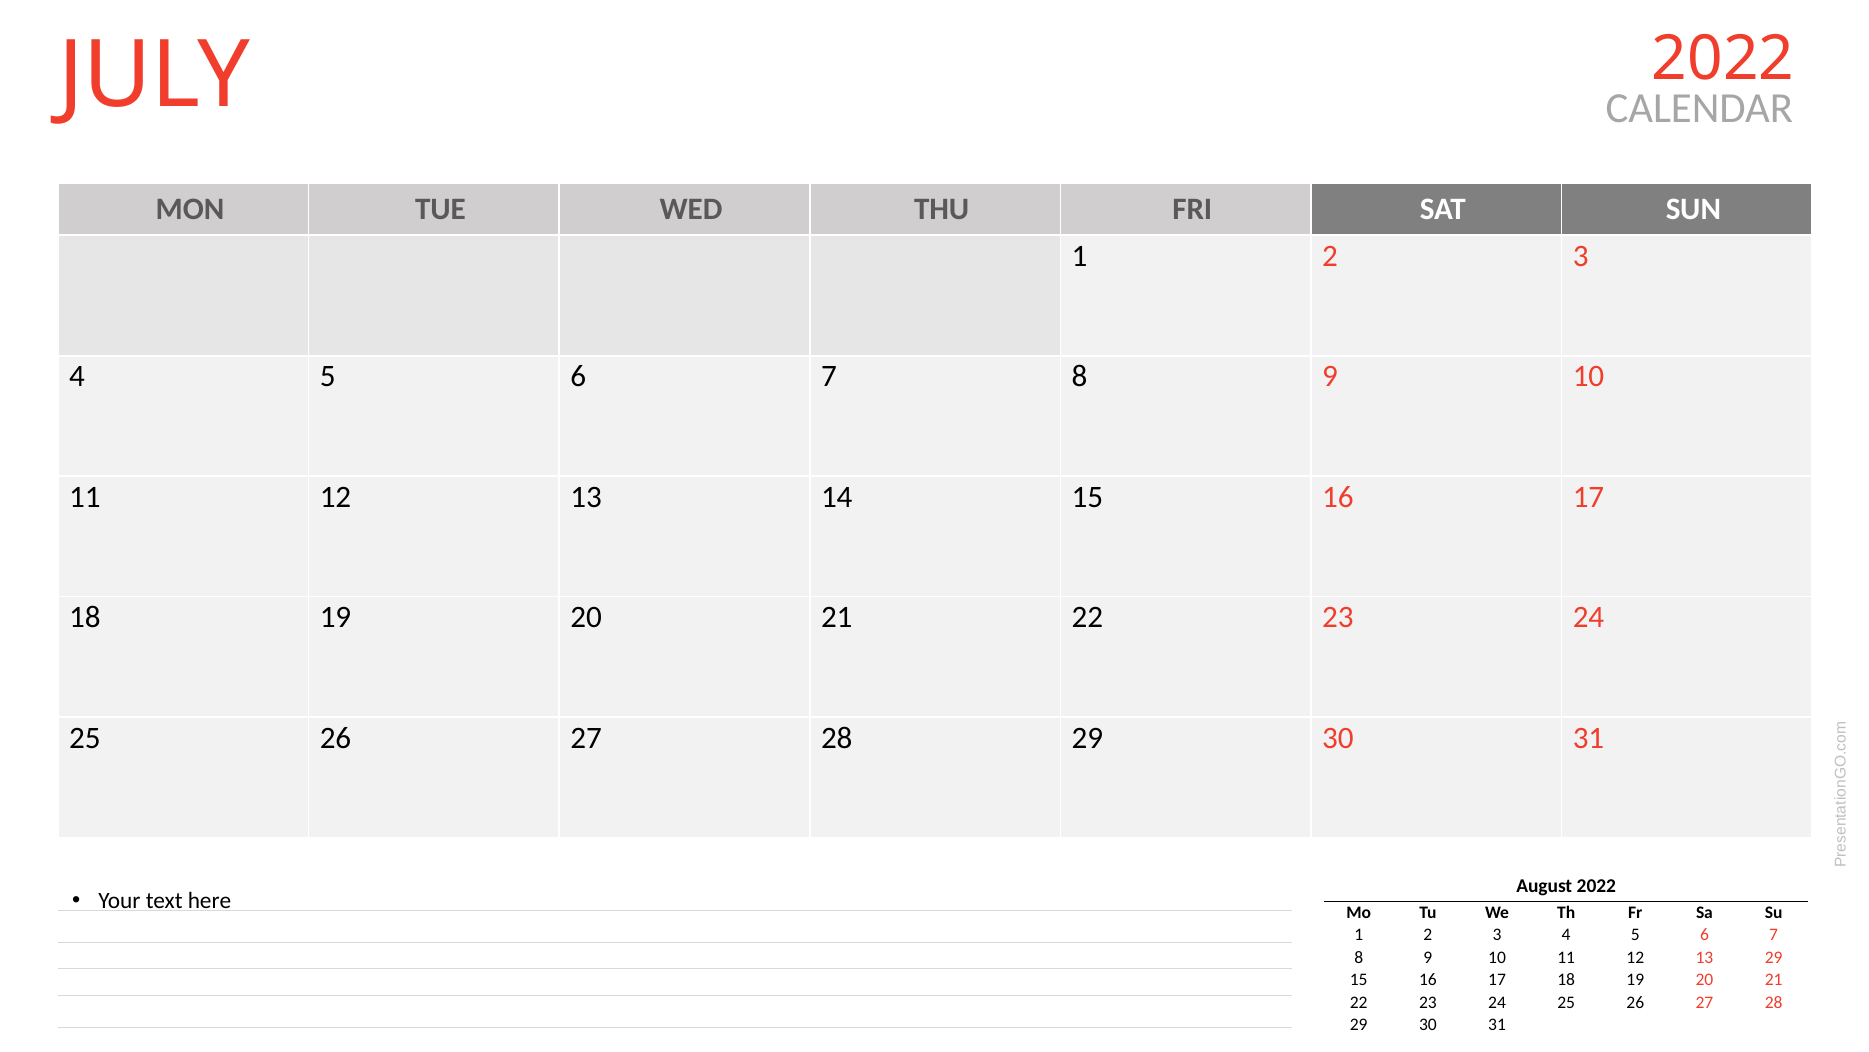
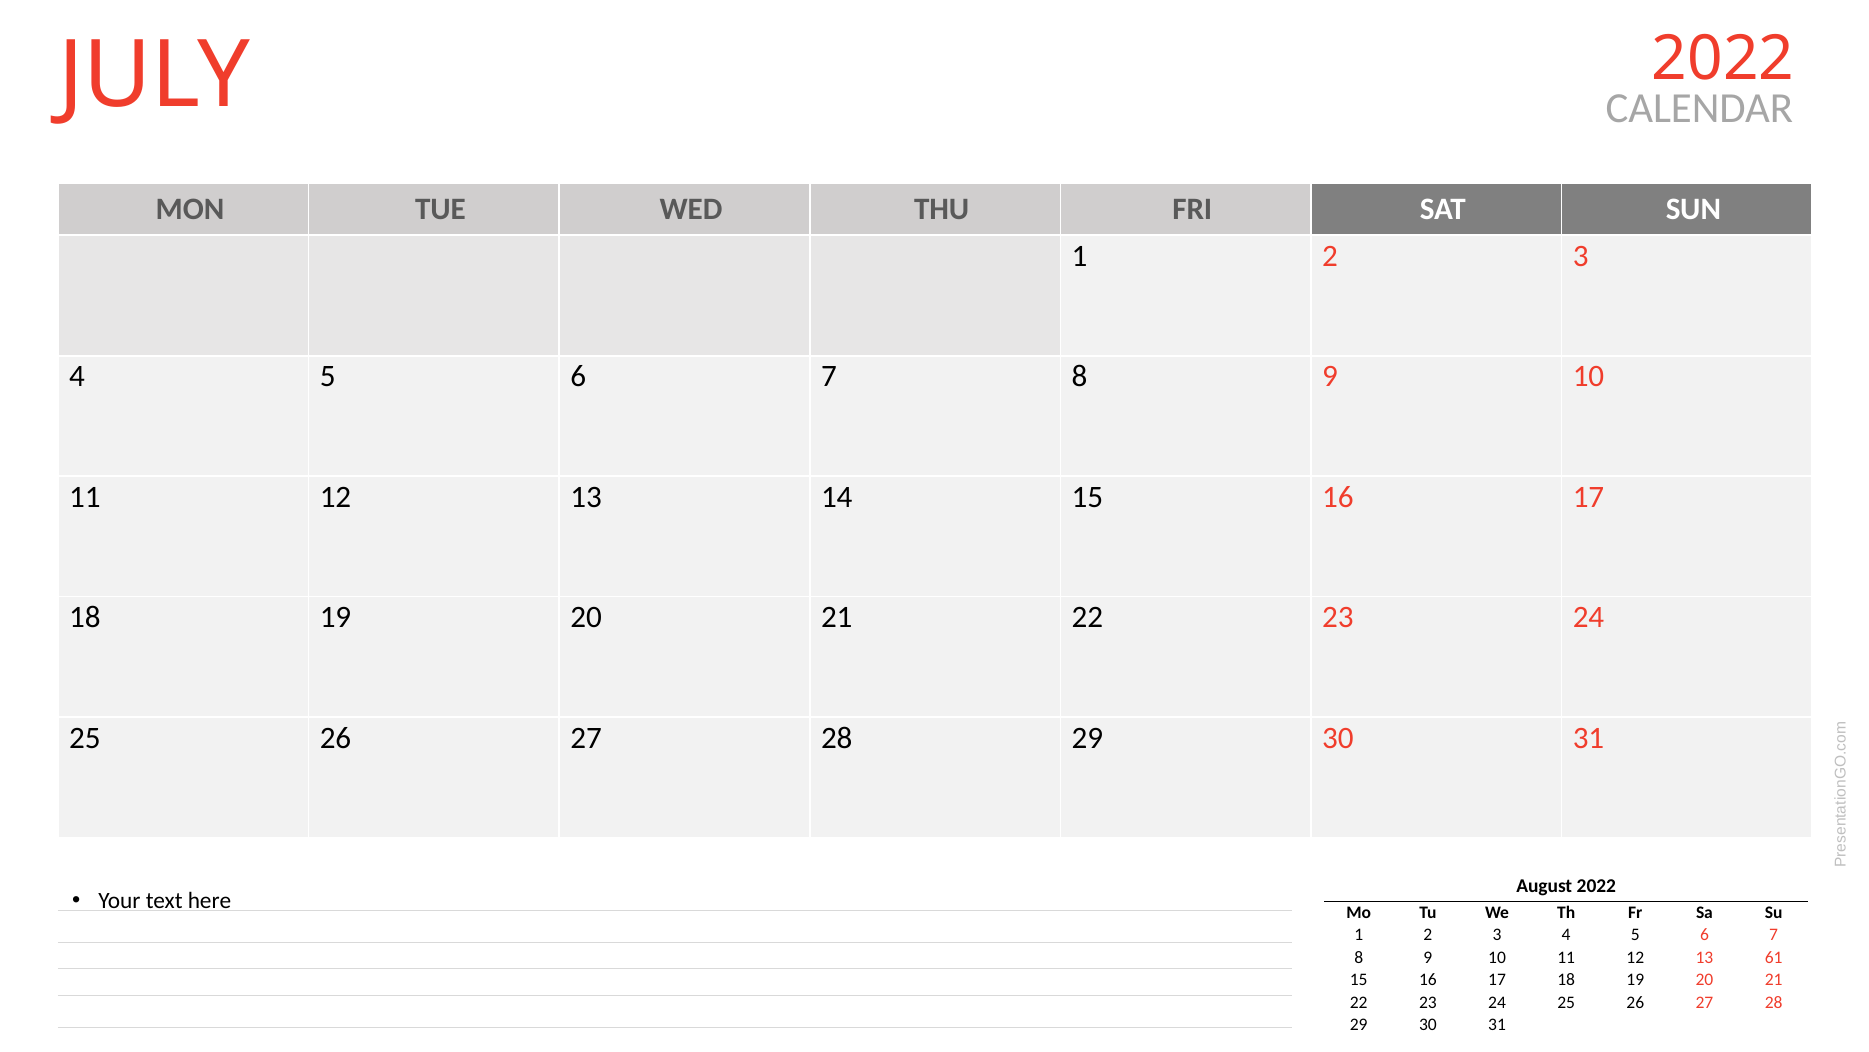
13 29: 29 -> 61
